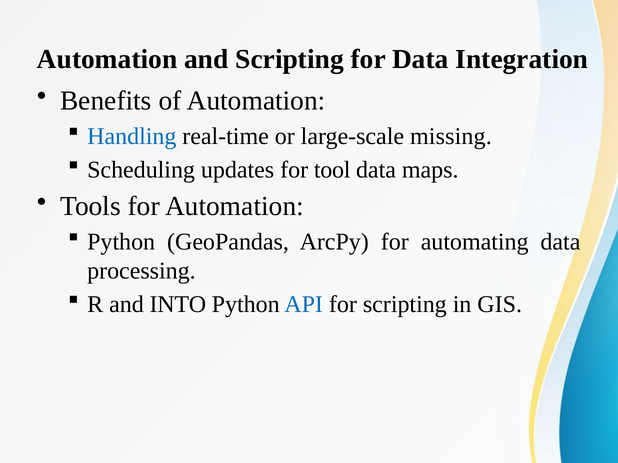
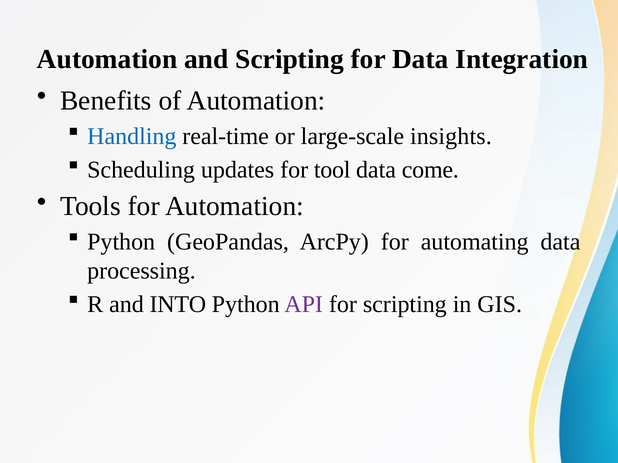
missing: missing -> insights
maps: maps -> come
API colour: blue -> purple
